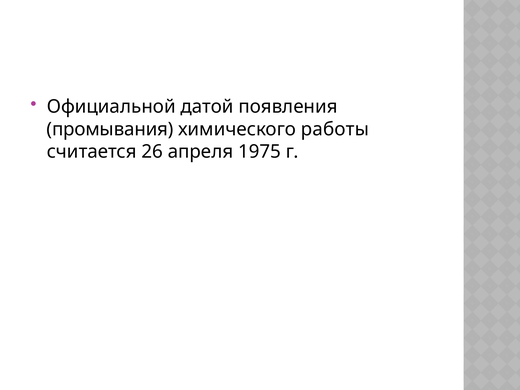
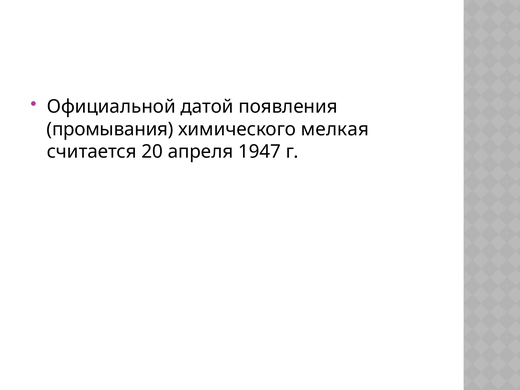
работы: работы -> мелкая
26: 26 -> 20
1975: 1975 -> 1947
